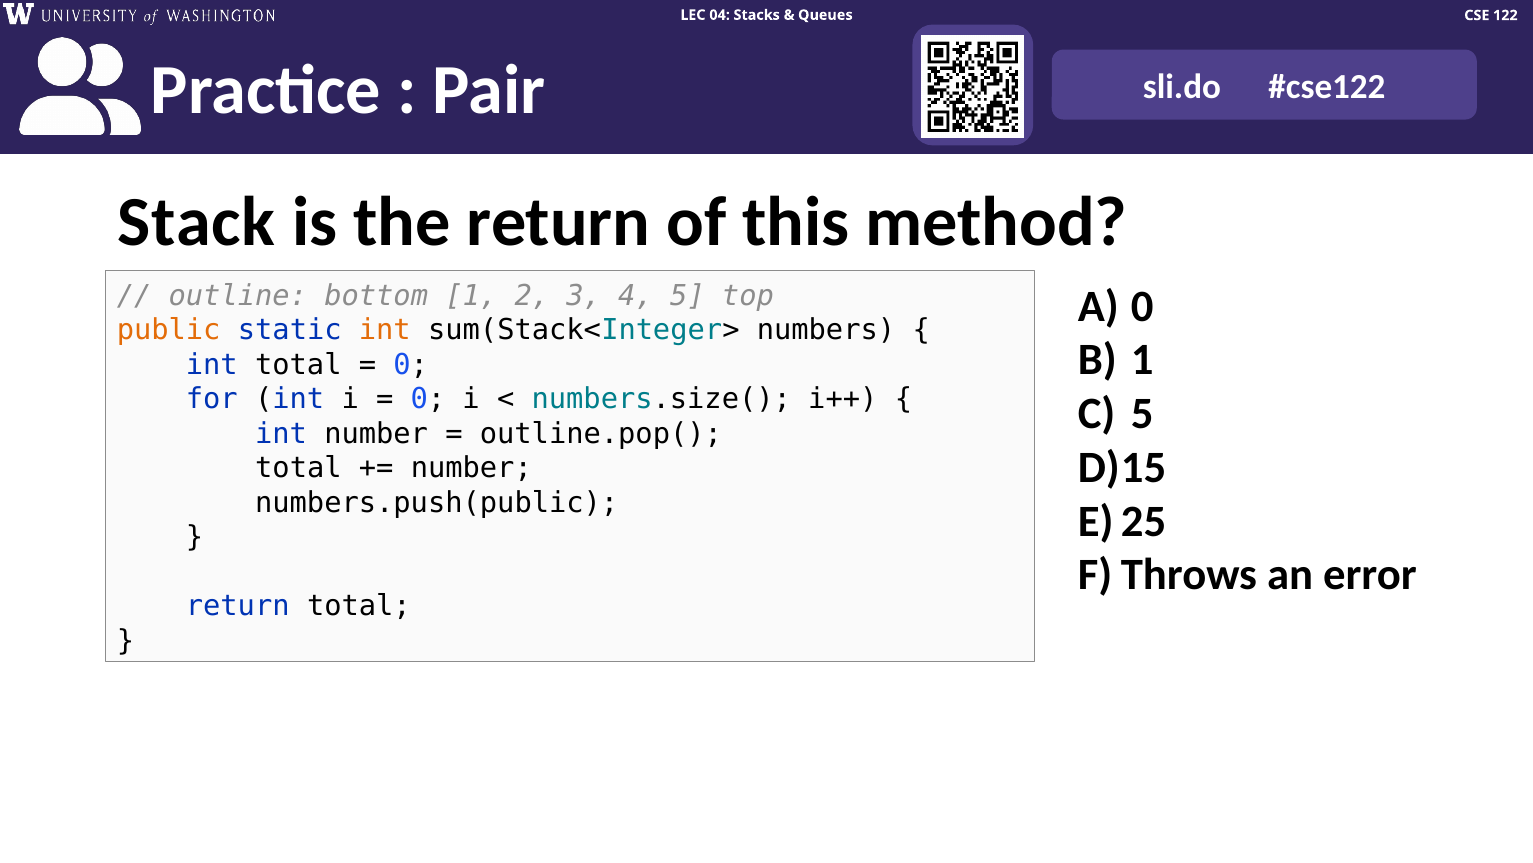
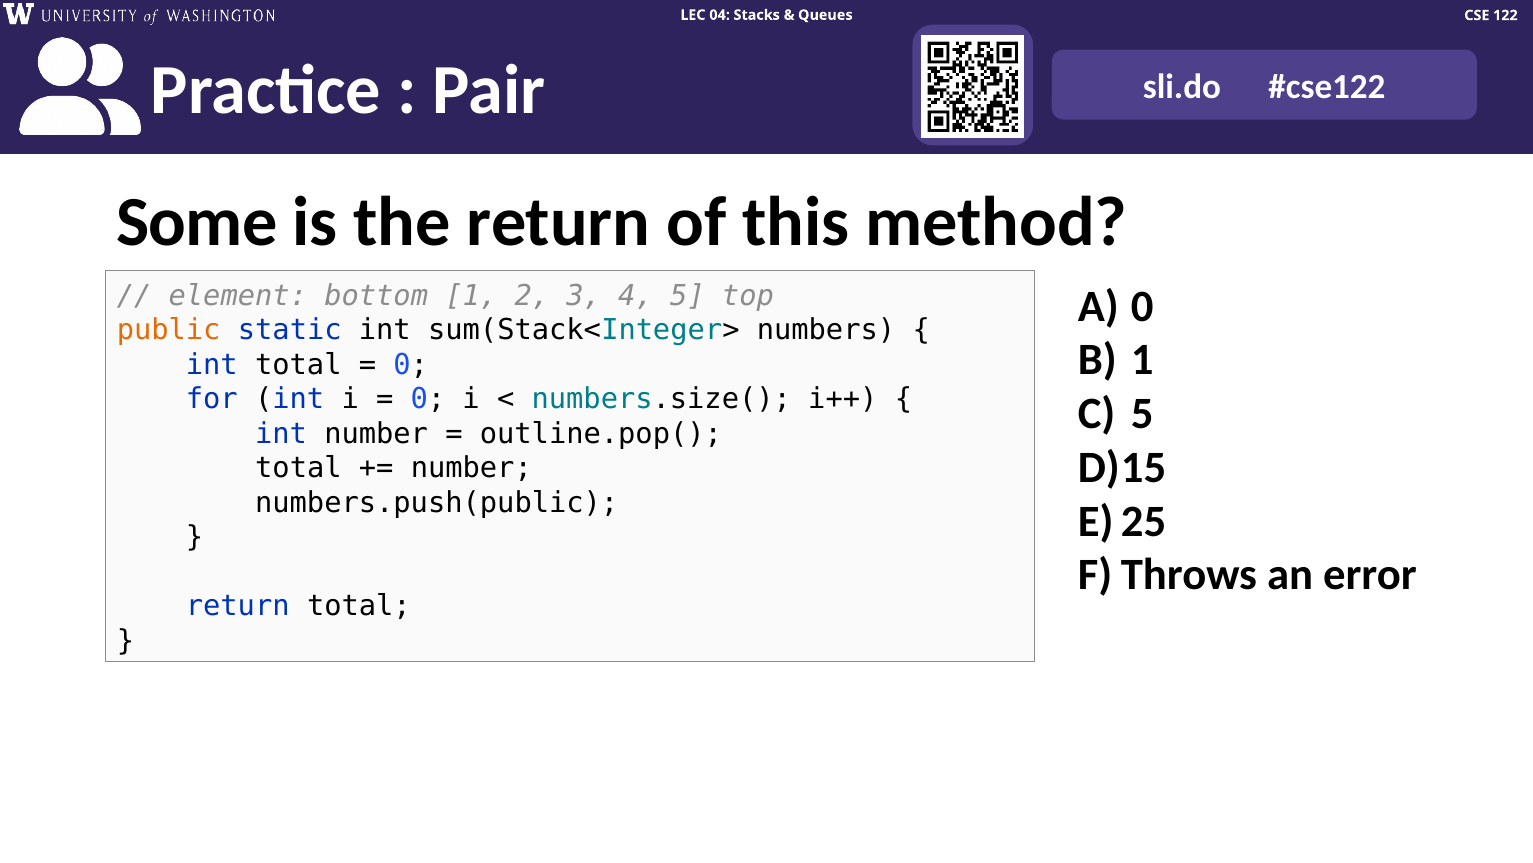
Stack: Stack -> Some
outline: outline -> element
int at (385, 330) colour: orange -> black
